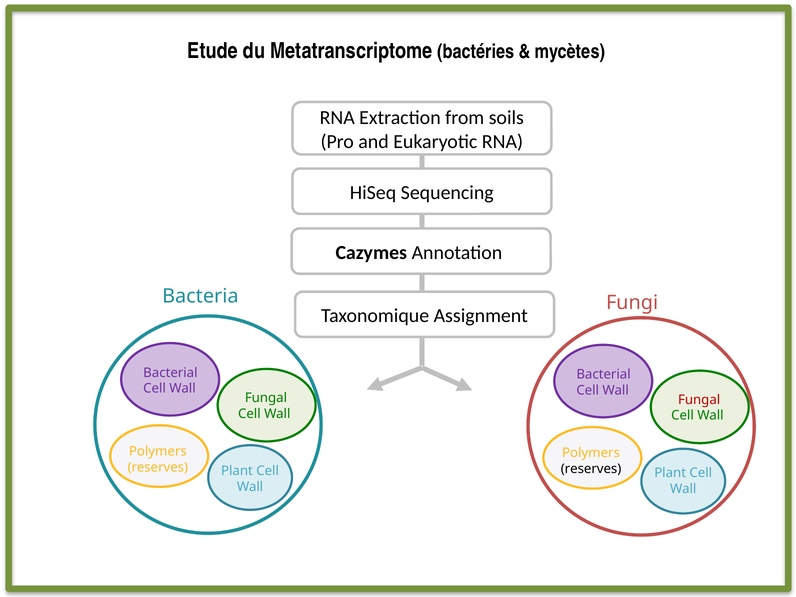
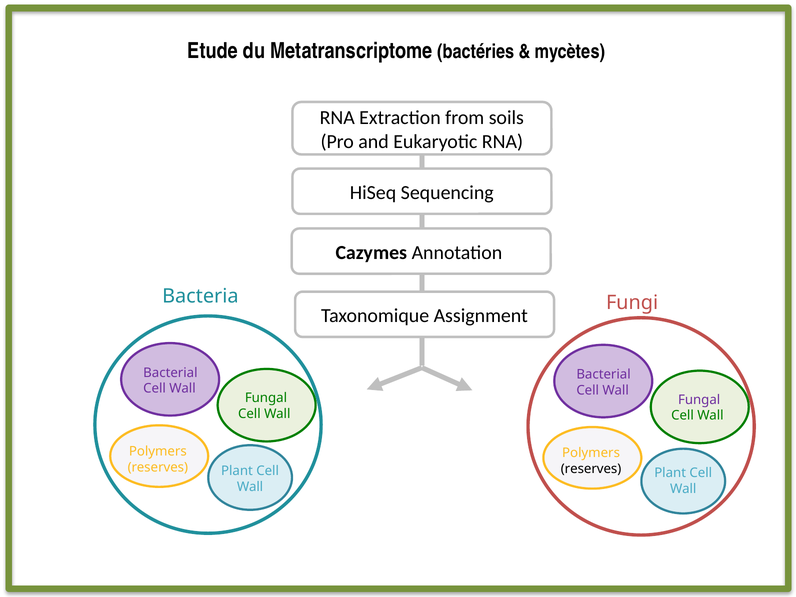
Fungal at (699, 400) colour: red -> purple
